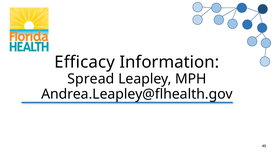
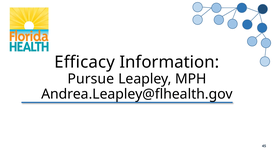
Spread: Spread -> Pursue
